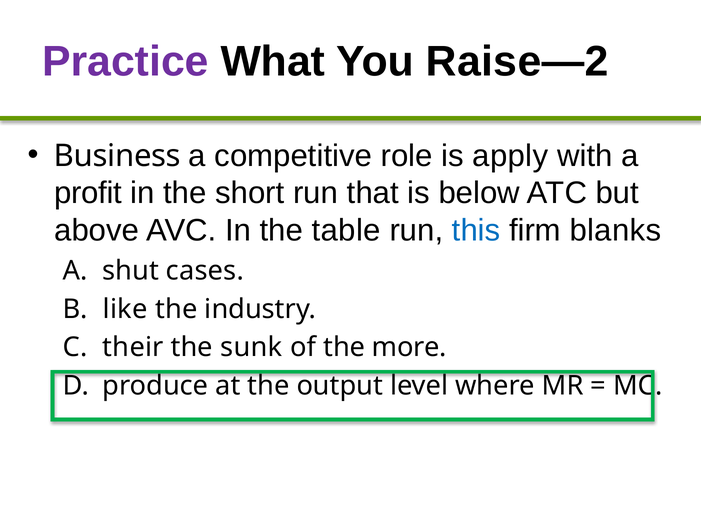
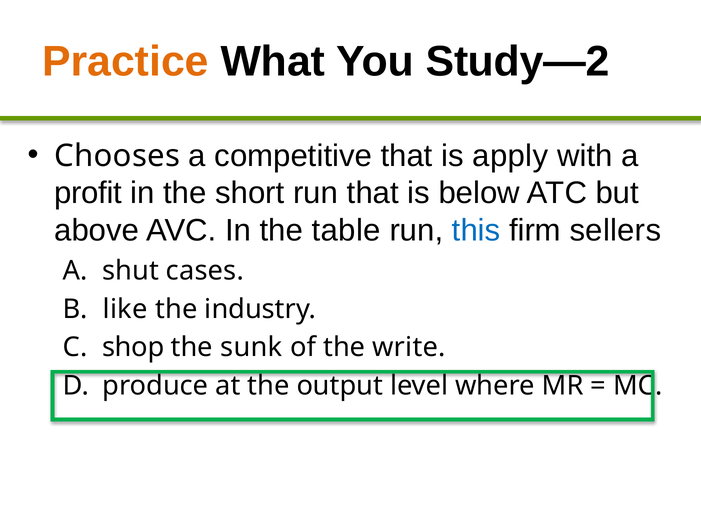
Practice colour: purple -> orange
Raise—2: Raise—2 -> Study—2
Business: Business -> Chooses
competitive role: role -> that
blanks: blanks -> sellers
their: their -> shop
more: more -> write
